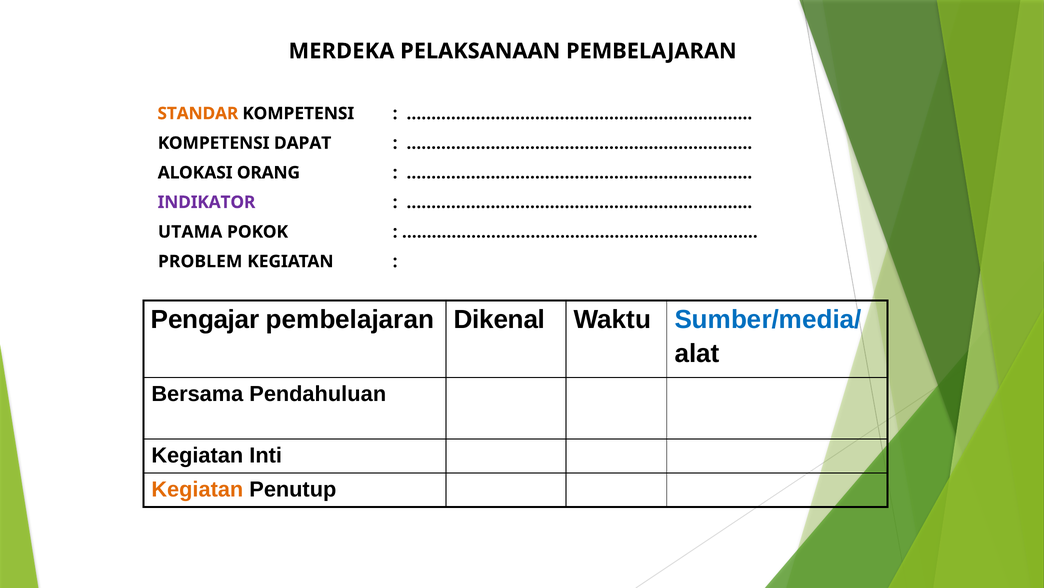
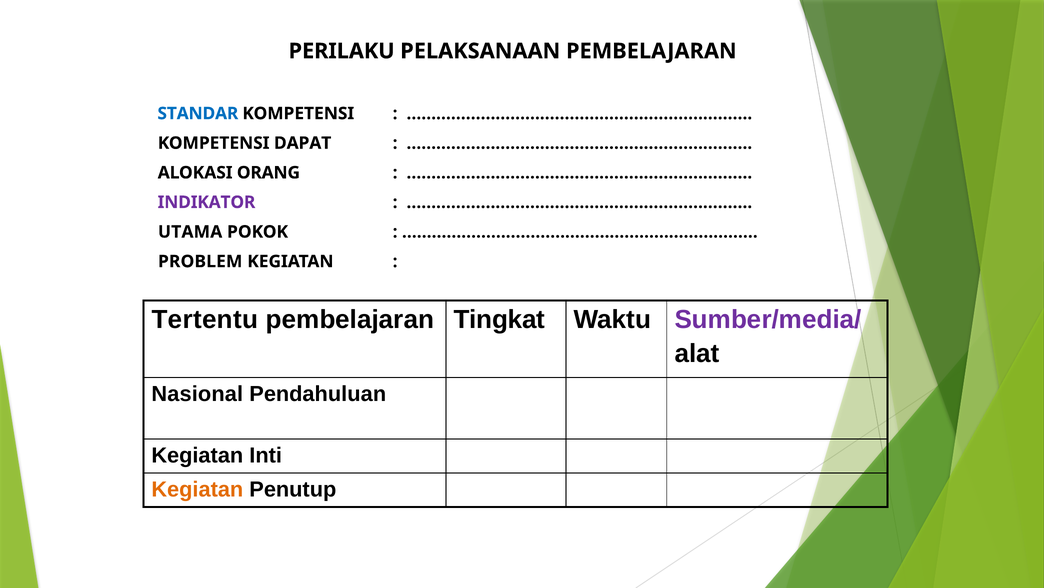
MERDEKA: MERDEKA -> PERILAKU
STANDAR colour: orange -> blue
Pengajar: Pengajar -> Tertentu
Dikenal: Dikenal -> Tingkat
Sumber/media/ colour: blue -> purple
Bersama: Bersama -> Nasional
